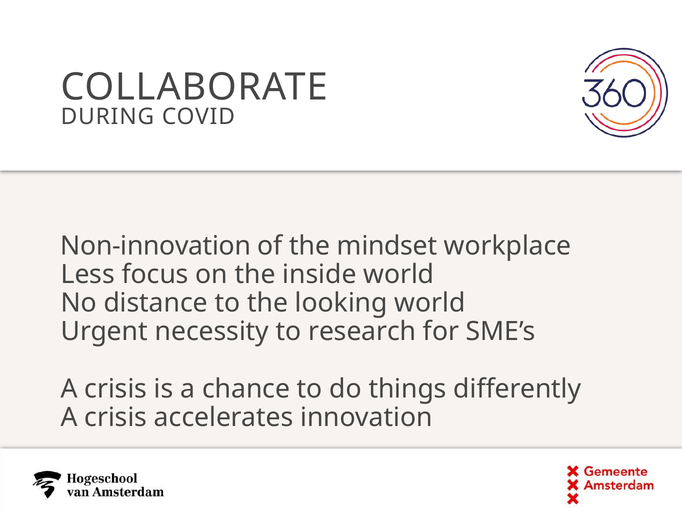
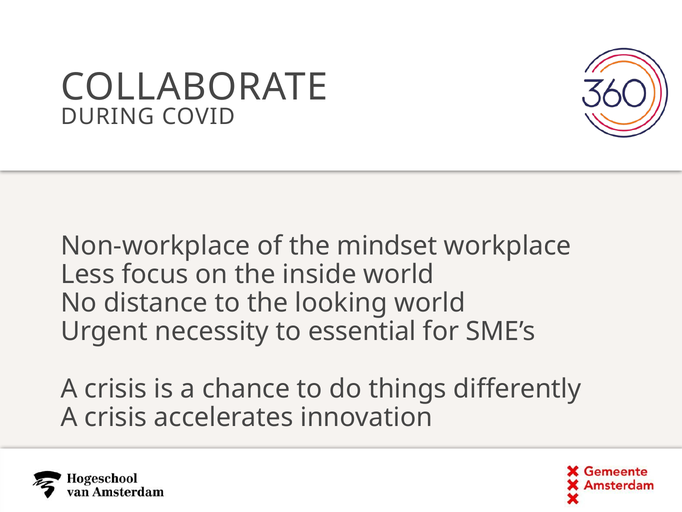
Non-innovation: Non-innovation -> Non-workplace
research: research -> essential
